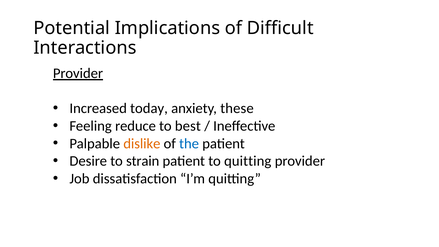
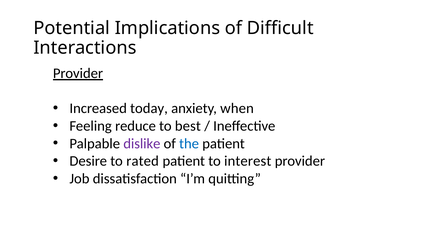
these: these -> when
dislike colour: orange -> purple
strain: strain -> rated
to quitting: quitting -> interest
